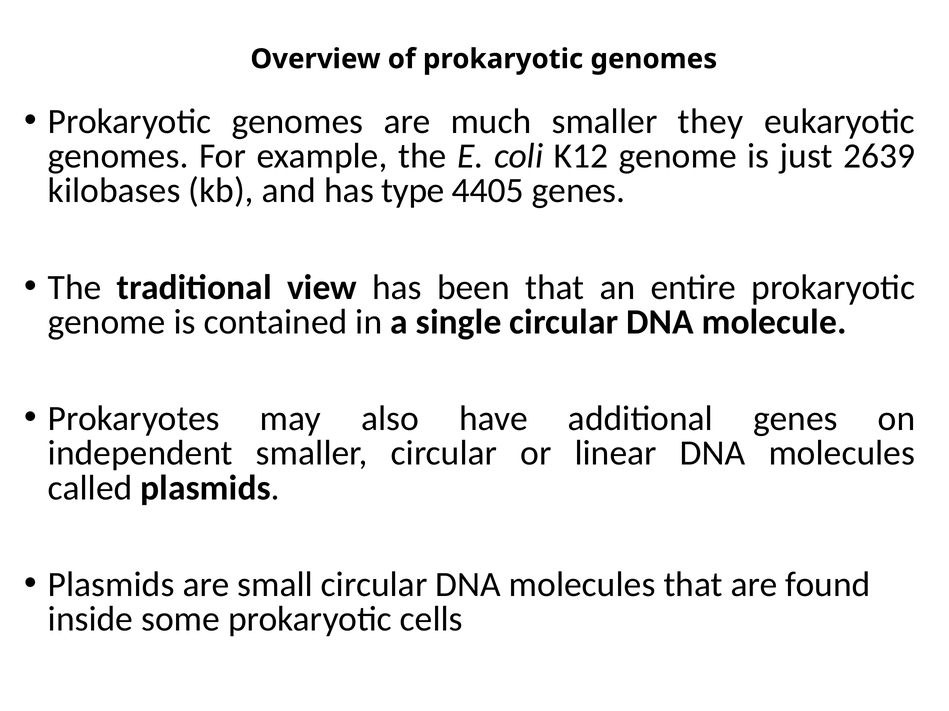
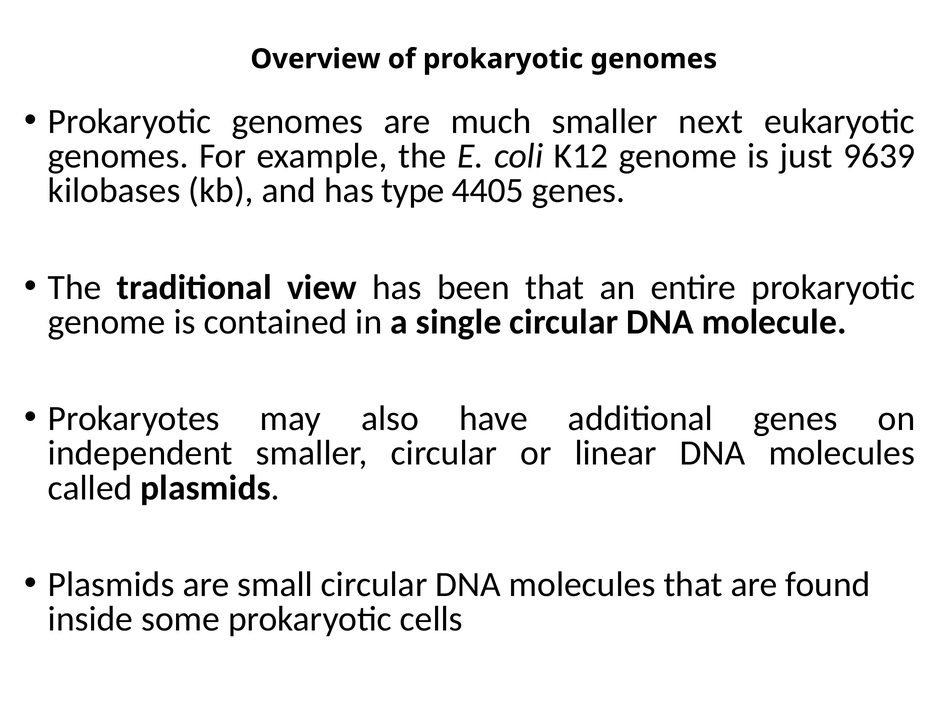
they: they -> next
2639: 2639 -> 9639
